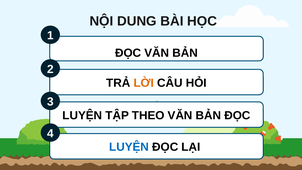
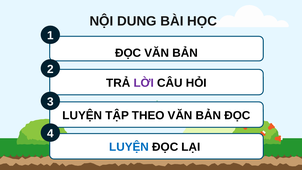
LỜI colour: orange -> purple
